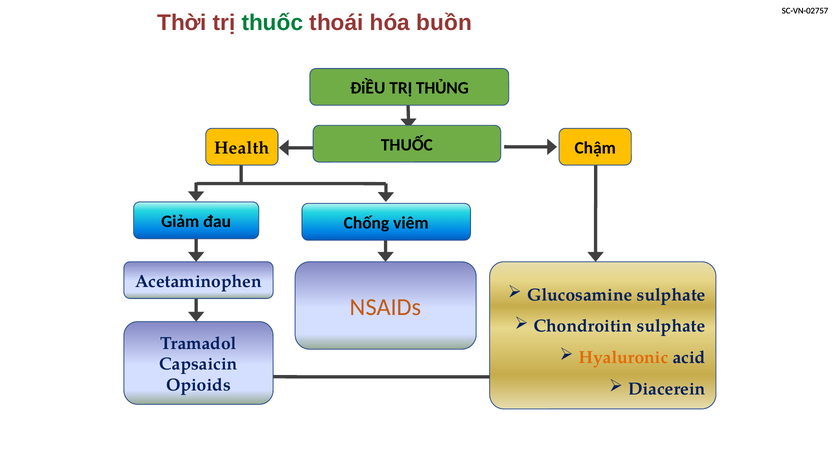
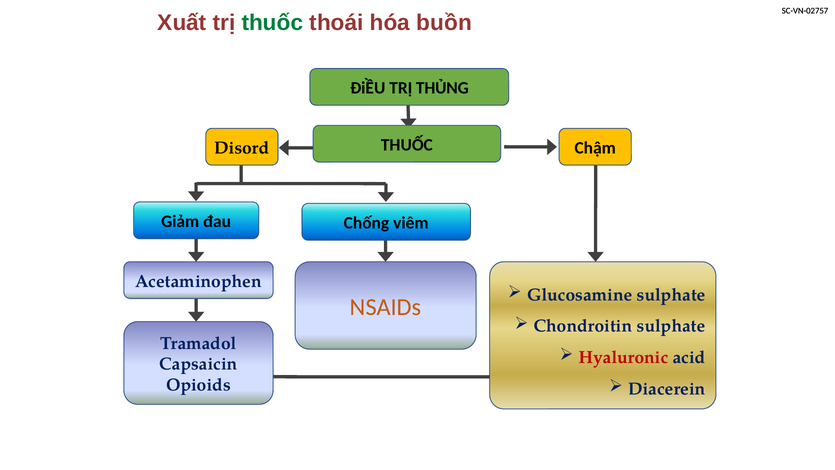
Thời: Thời -> Xuất
Health: Health -> Disord
Hyaluronic colour: orange -> red
